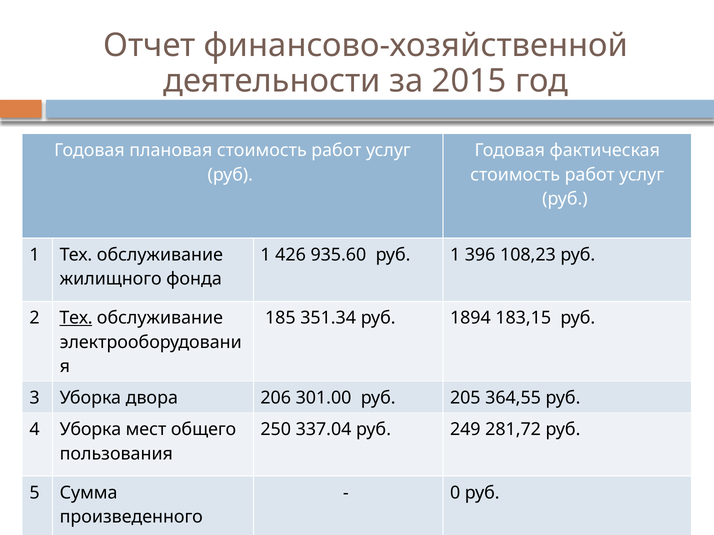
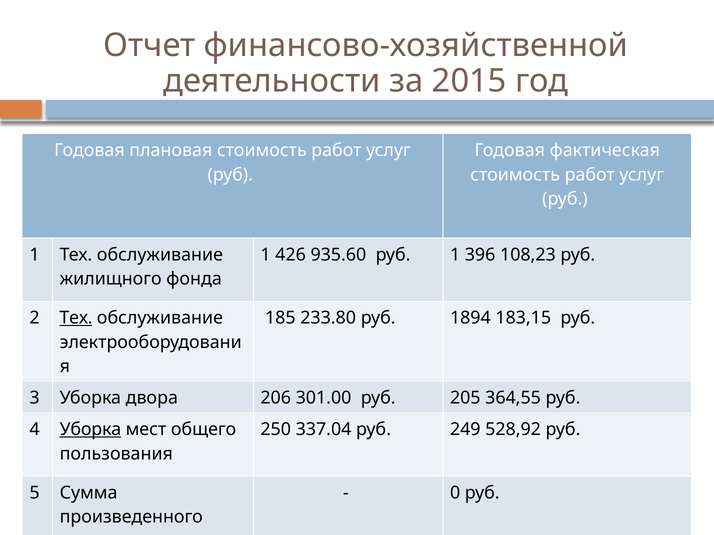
351.34: 351.34 -> 233.80
Уборка at (90, 430) underline: none -> present
281,72: 281,72 -> 528,92
